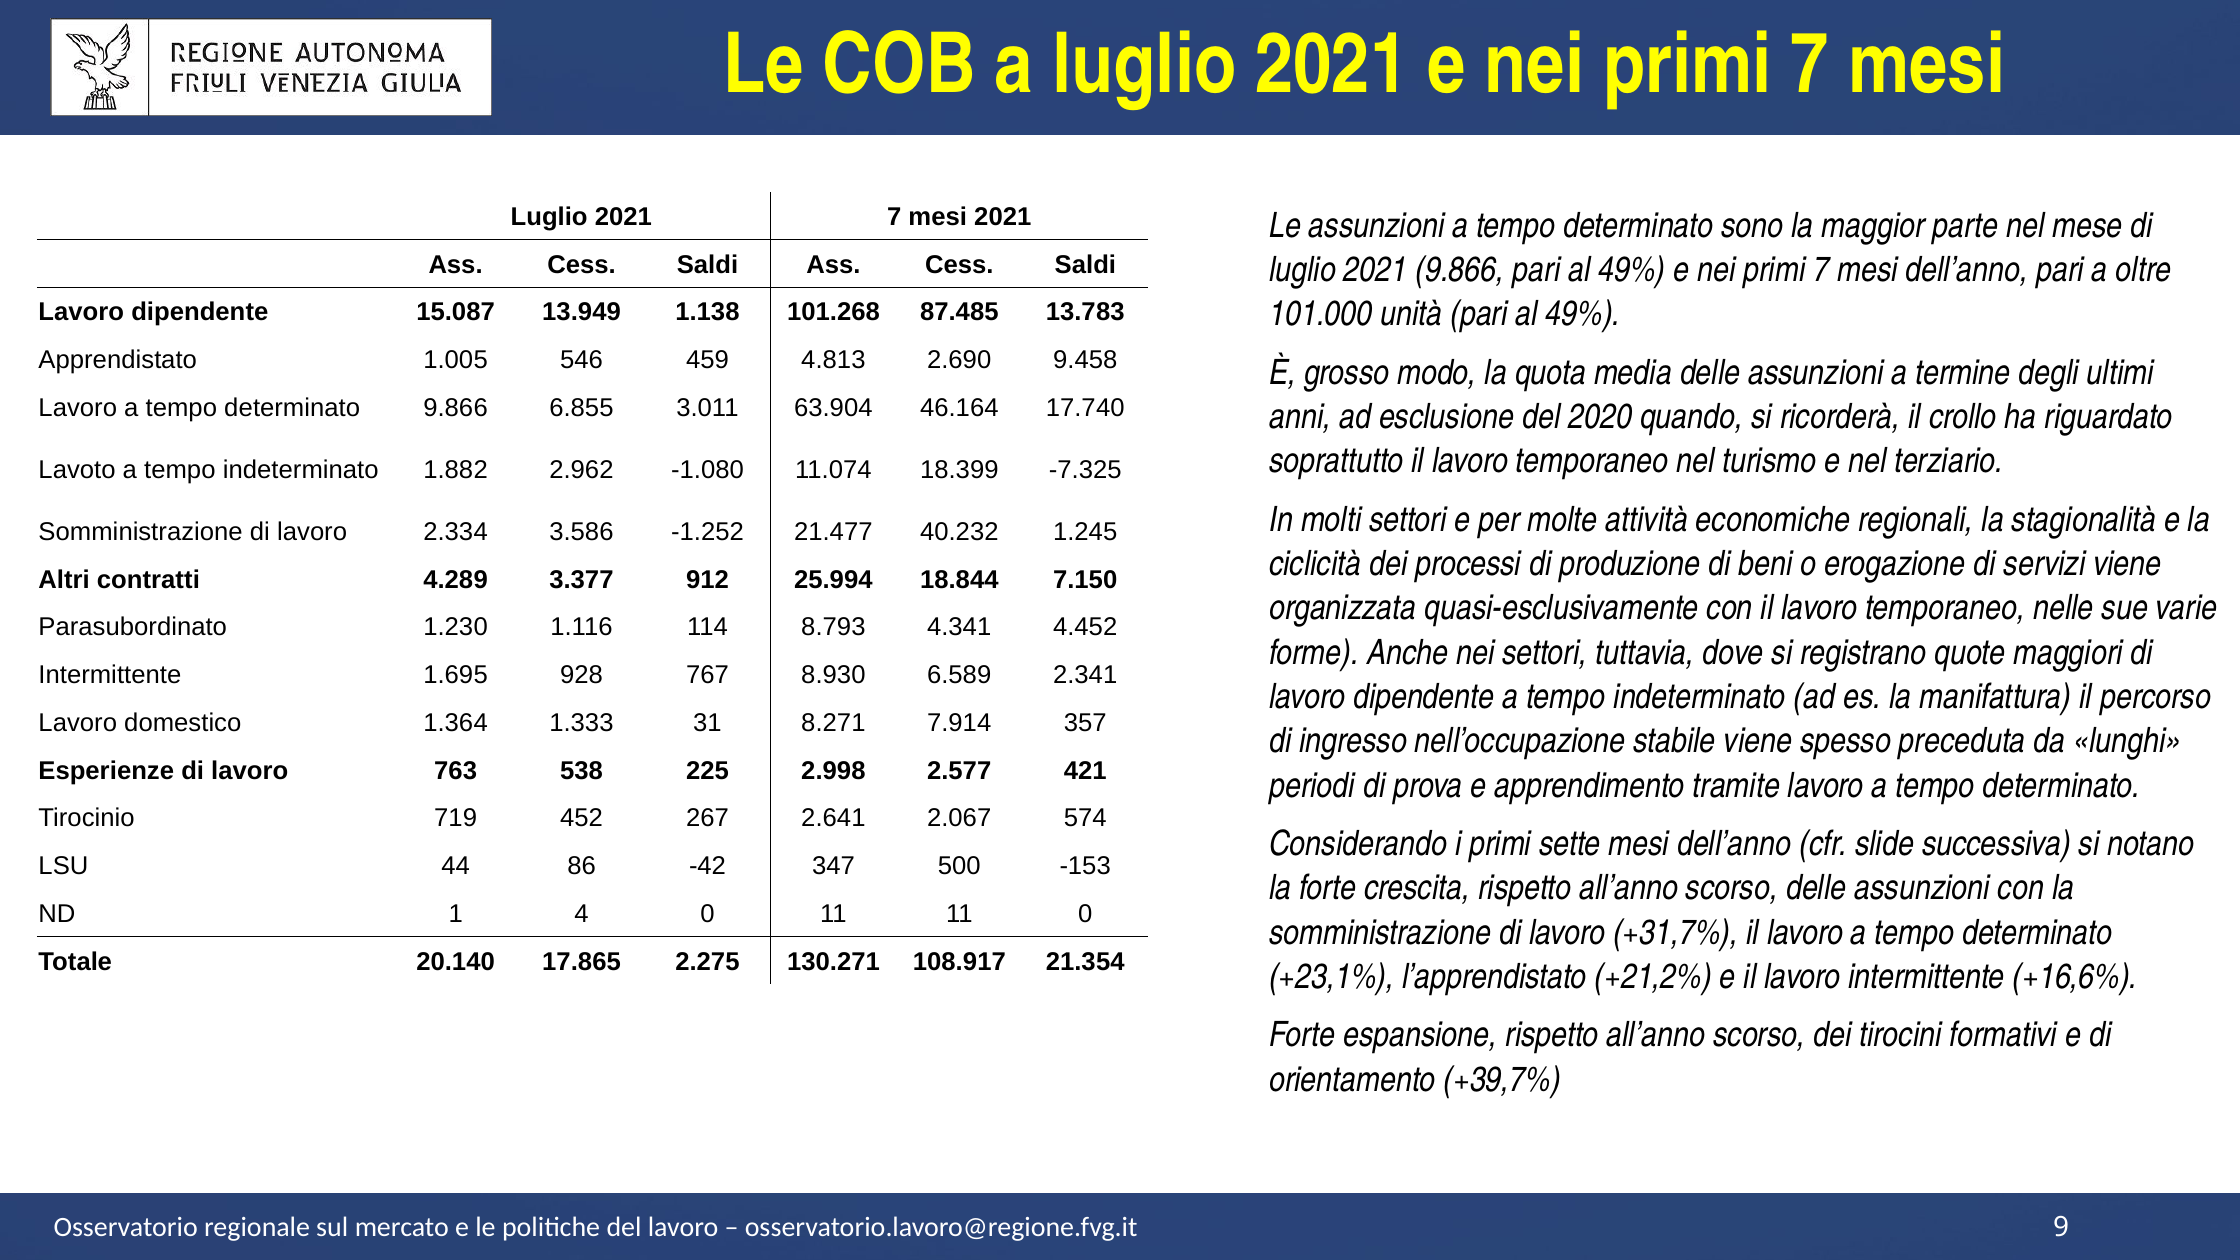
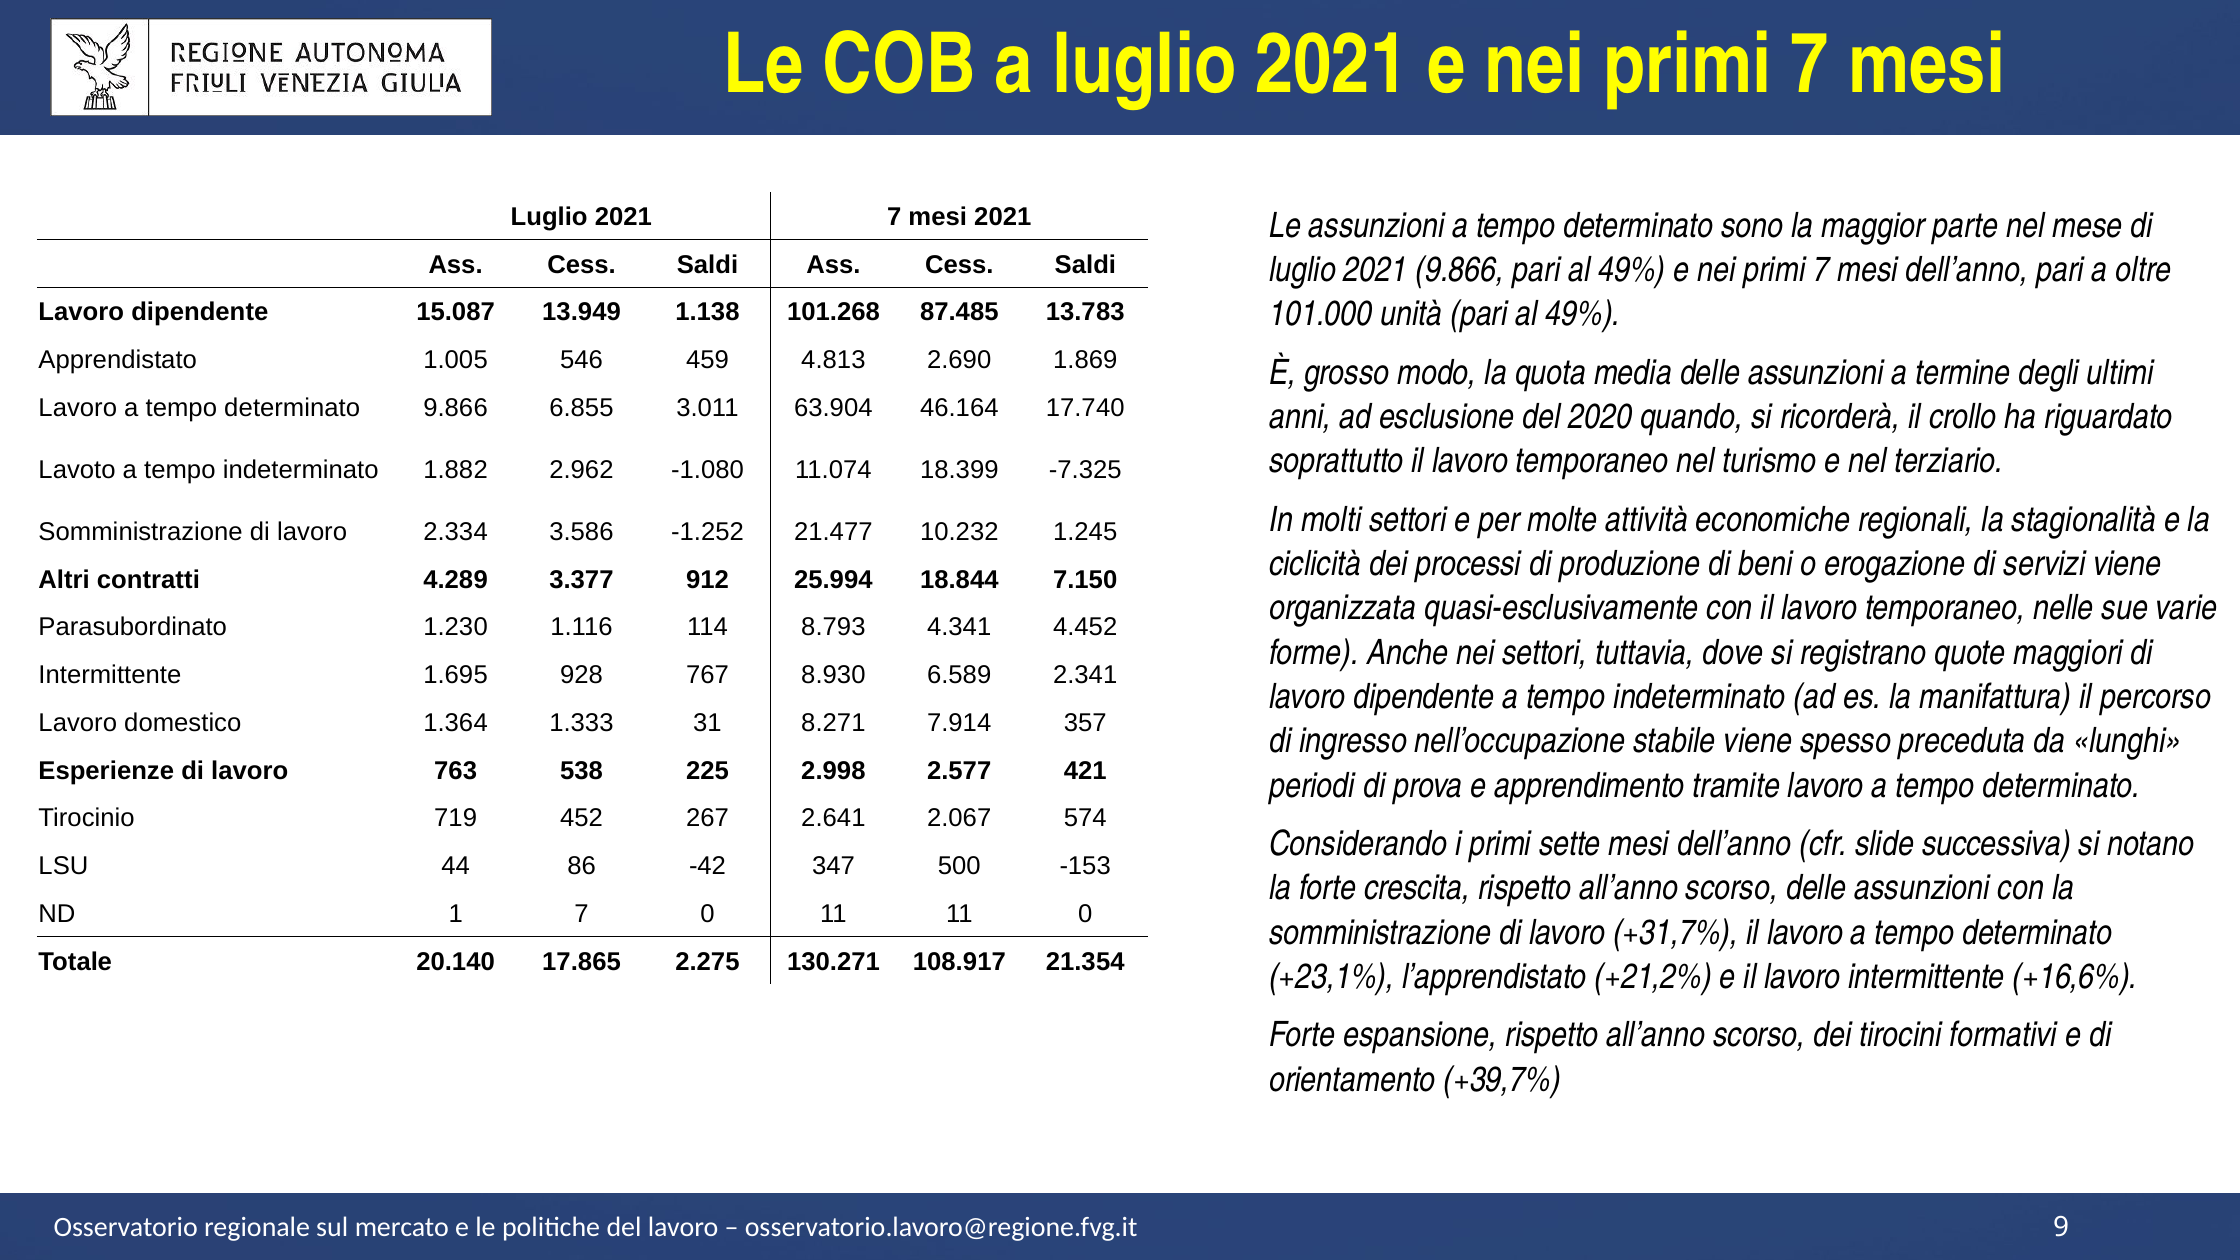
9.458: 9.458 -> 1.869
40.232: 40.232 -> 10.232
1 4: 4 -> 7
